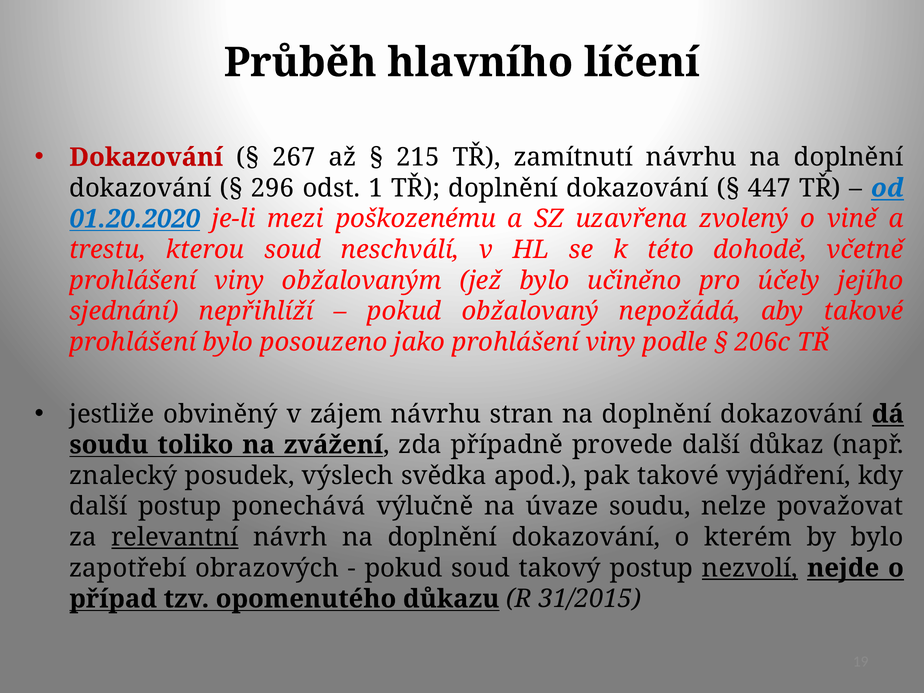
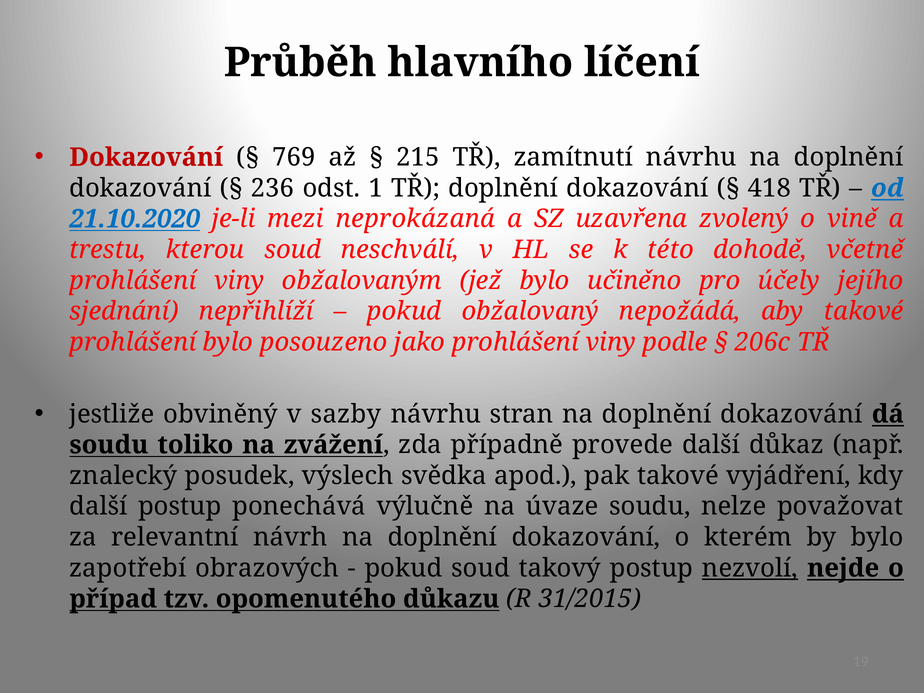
267: 267 -> 769
296: 296 -> 236
447: 447 -> 418
01.20.2020: 01.20.2020 -> 21.10.2020
poškozenému: poškozenému -> neprokázaná
zájem: zájem -> sazby
relevantní underline: present -> none
